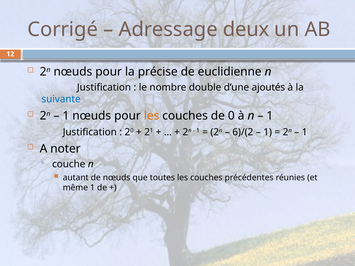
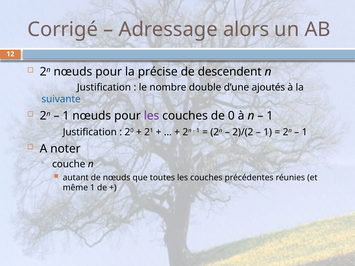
deux: deux -> alors
euclidienne: euclidienne -> descendent
les at (152, 116) colour: orange -> purple
6)/(2: 6)/(2 -> 2)/(2
